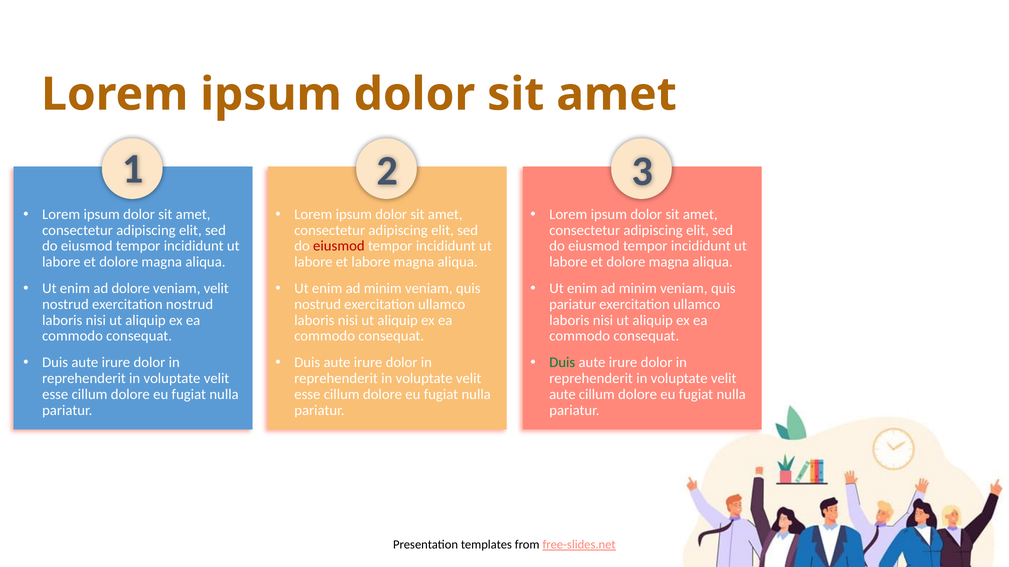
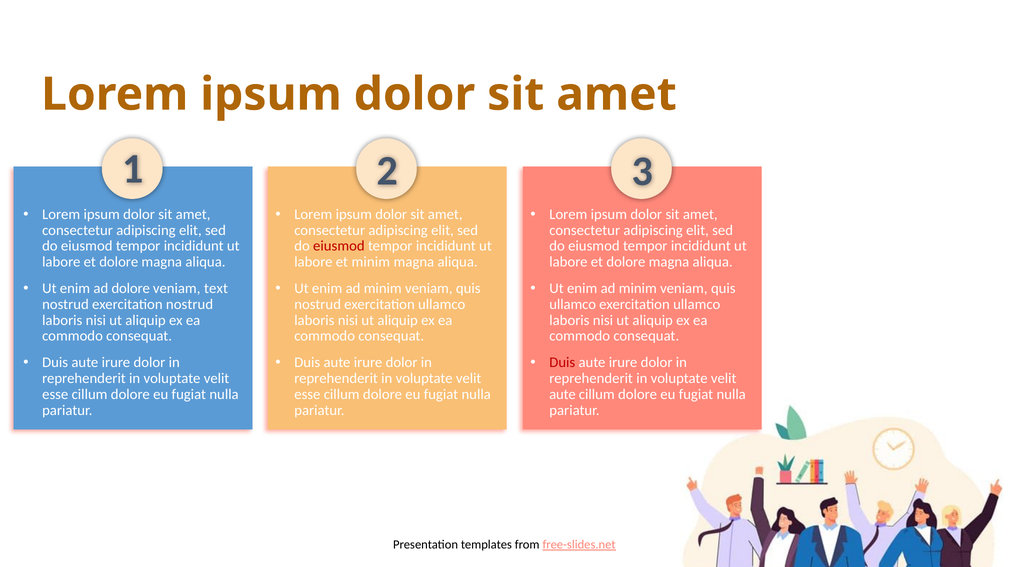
et labore: labore -> minim
veniam velit: velit -> text
pariatur at (573, 305): pariatur -> ullamco
Duis at (562, 363) colour: green -> red
